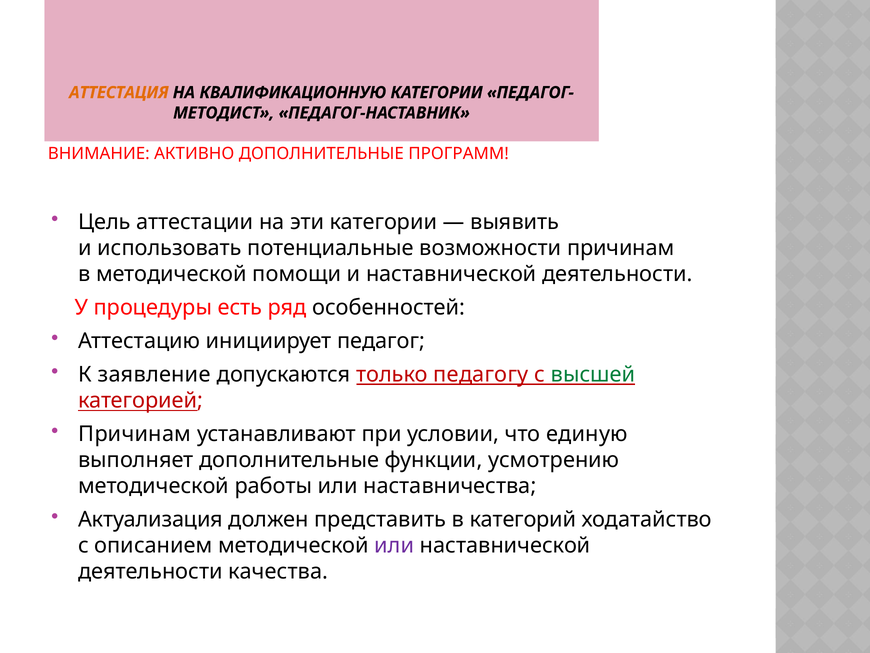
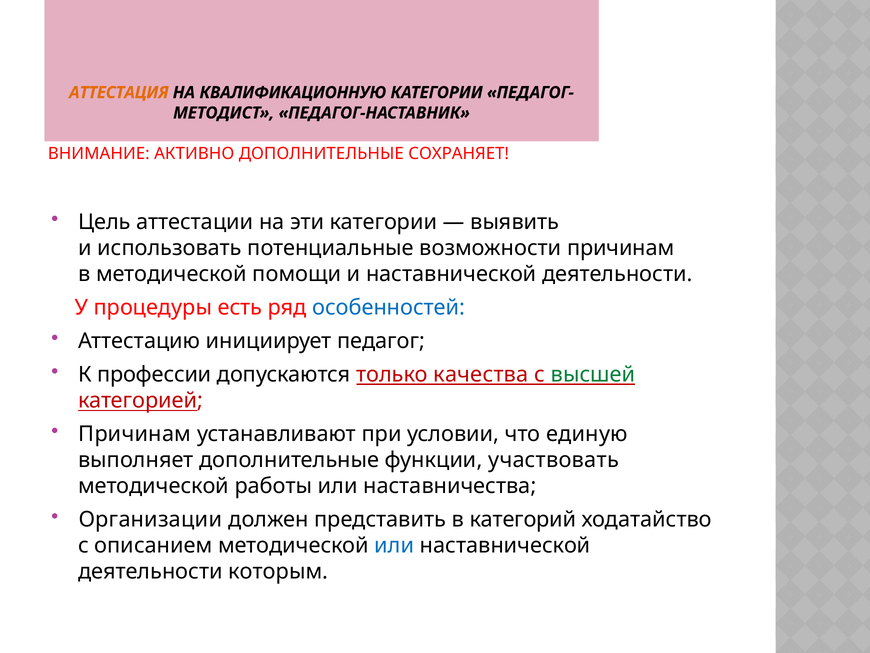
ПРОГРАММ: ПРОГРАММ -> СОХРАНЯЕТ
особенностей colour: black -> blue
заявление: заявление -> профессии
педагогу: педагогу -> качества
усмотрению: усмотрению -> участвовать
Актуализация: Актуализация -> Организации
или at (394, 545) colour: purple -> blue
качества: качества -> которым
